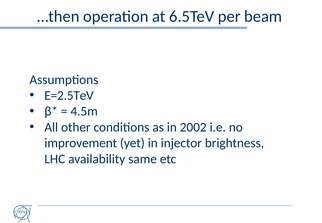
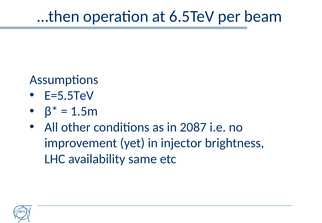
E=2.5TeV: E=2.5TeV -> E=5.5TeV
4.5m: 4.5m -> 1.5m
2002: 2002 -> 2087
